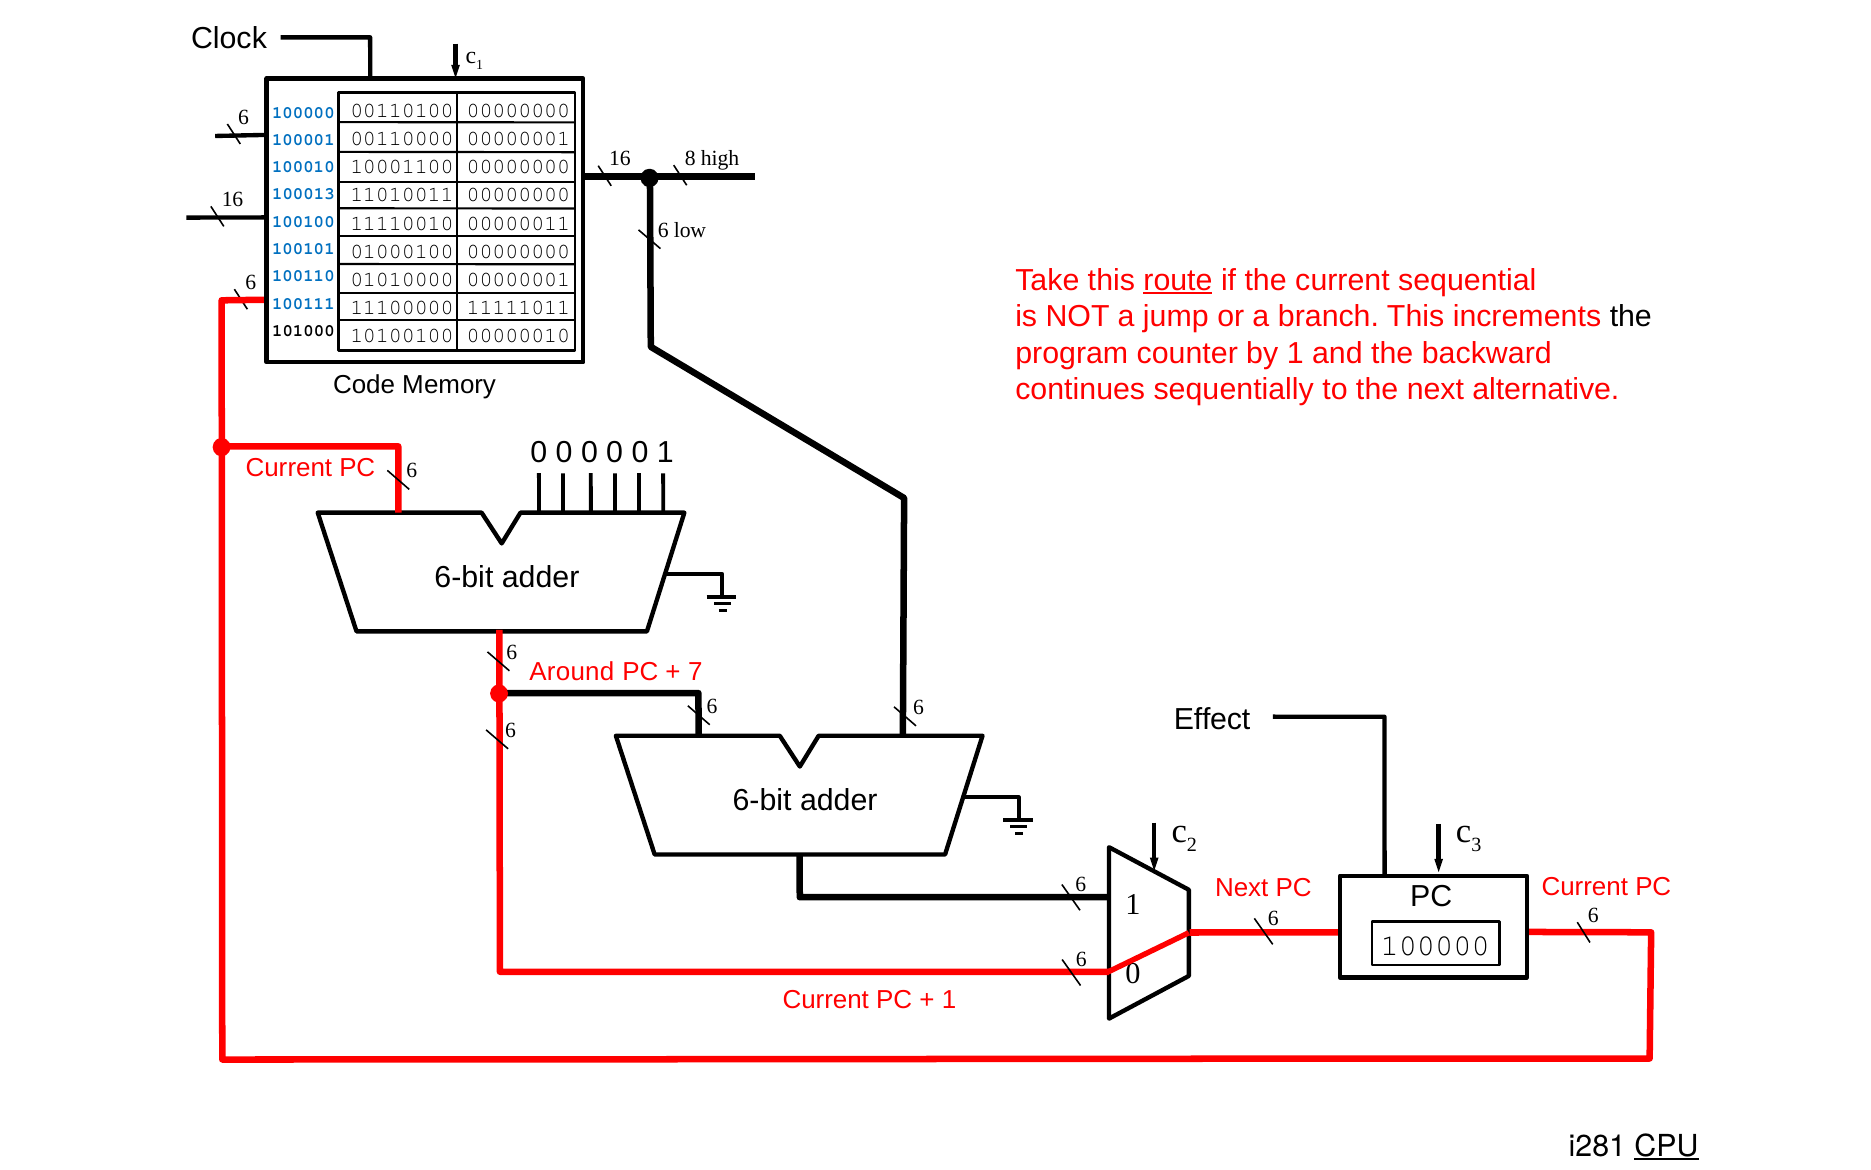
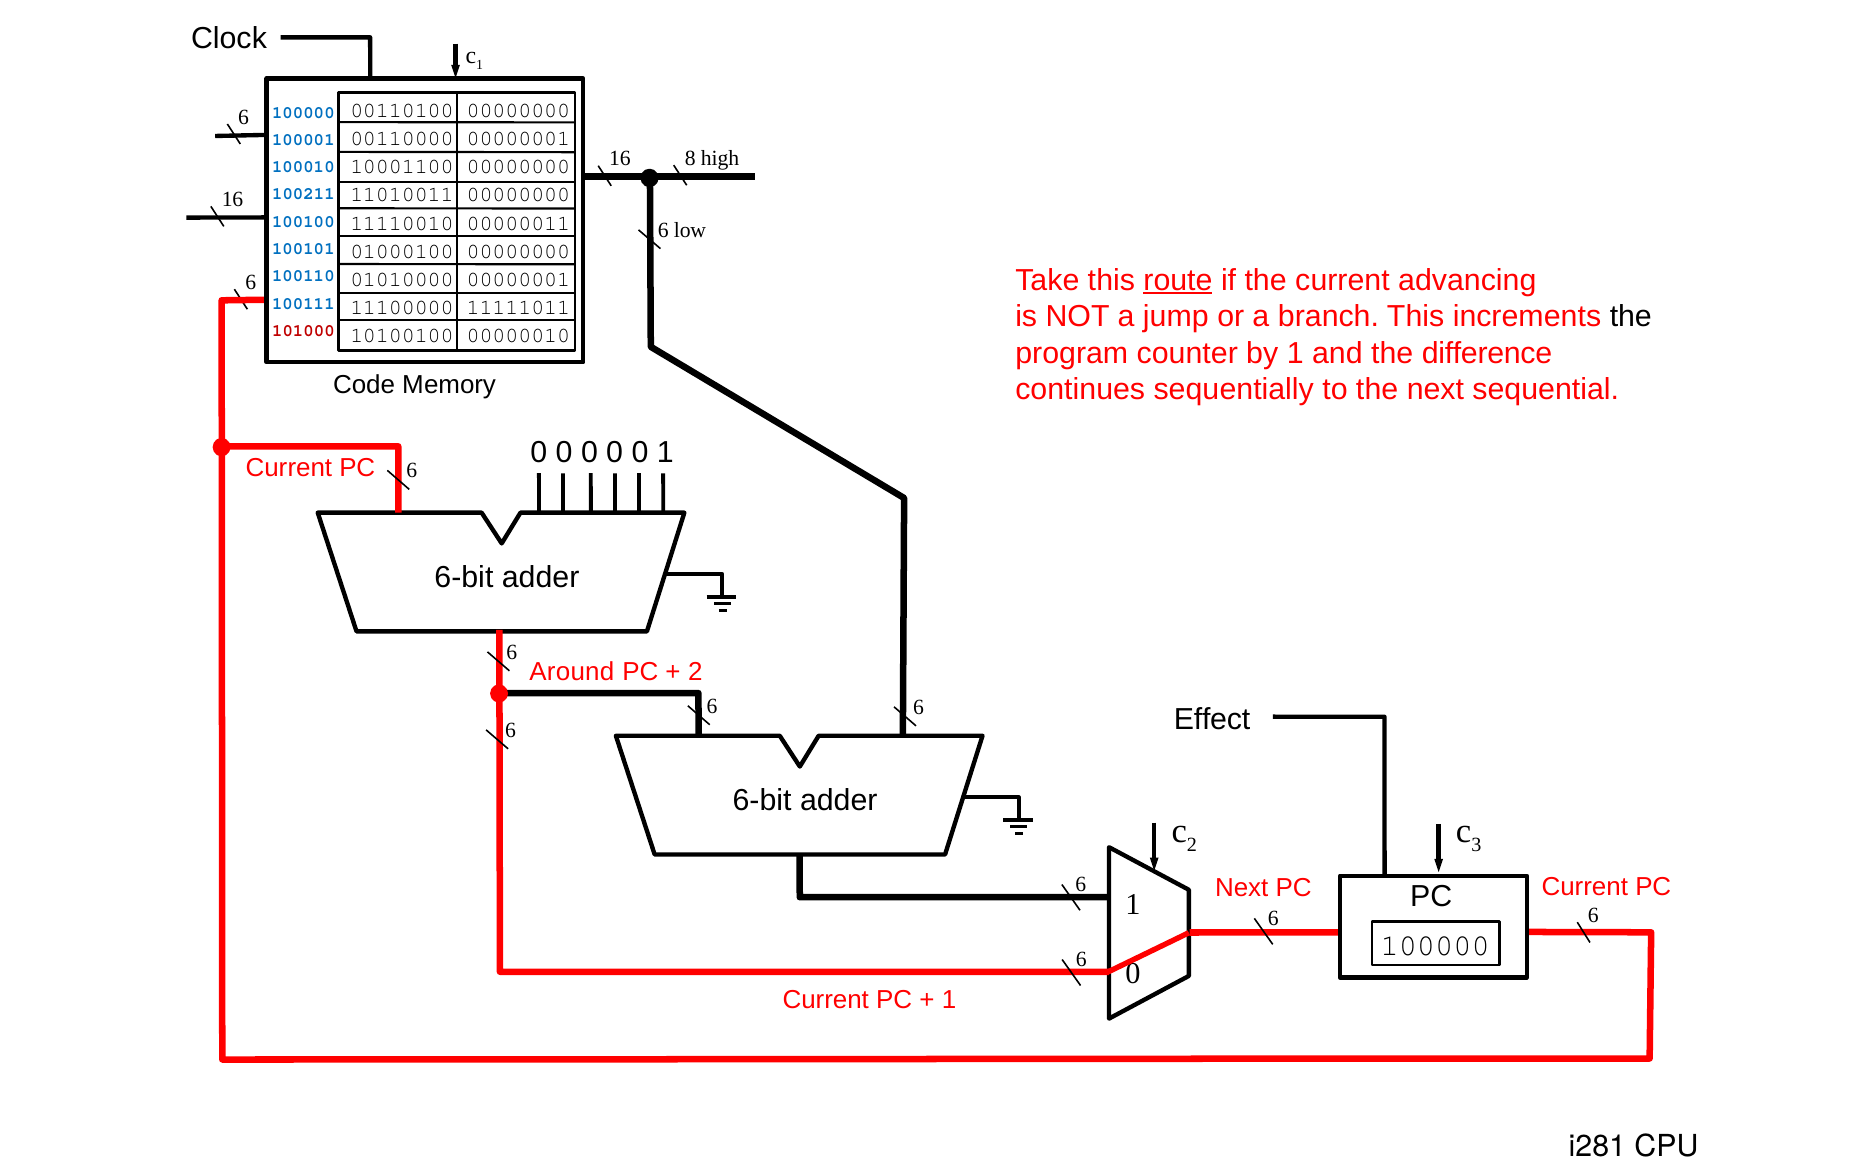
100013: 100013 -> 100211
sequential: sequential -> advancing
101000 colour: black -> red
backward: backward -> difference
alternative: alternative -> sequential
7 at (695, 671): 7 -> 2
CPU underline: present -> none
